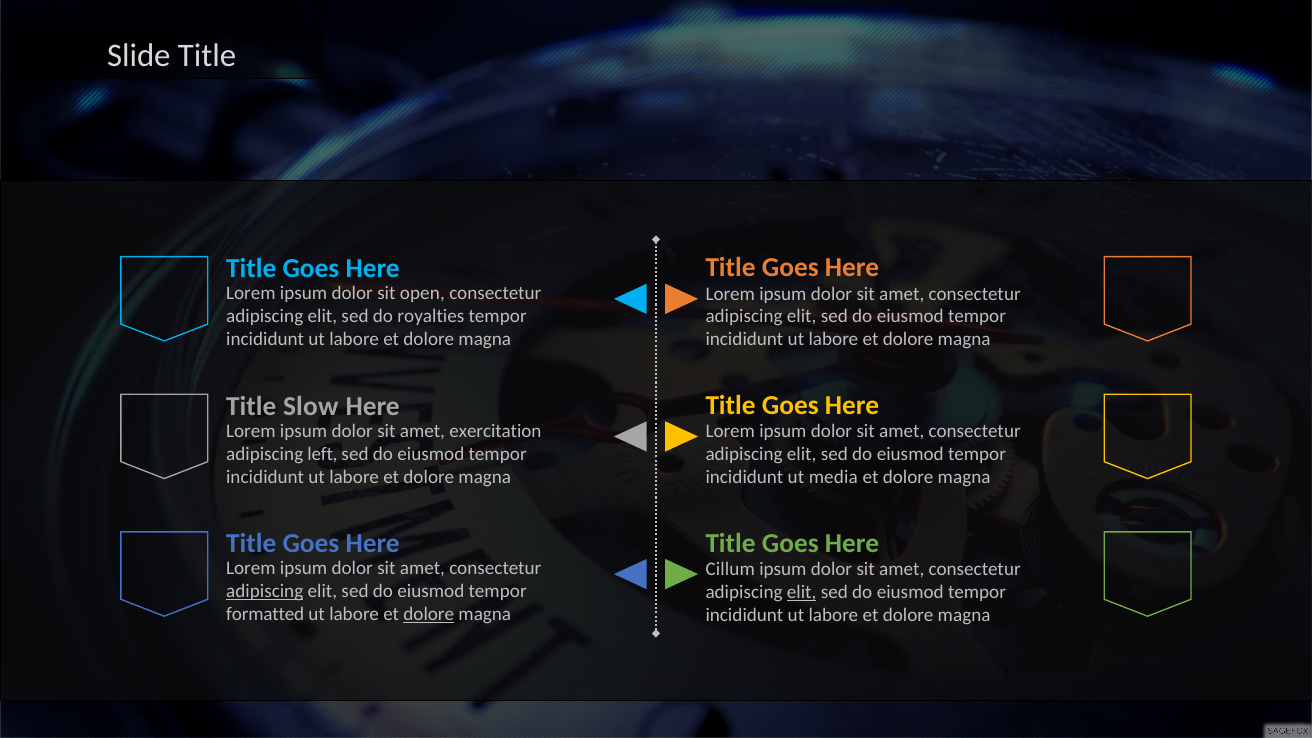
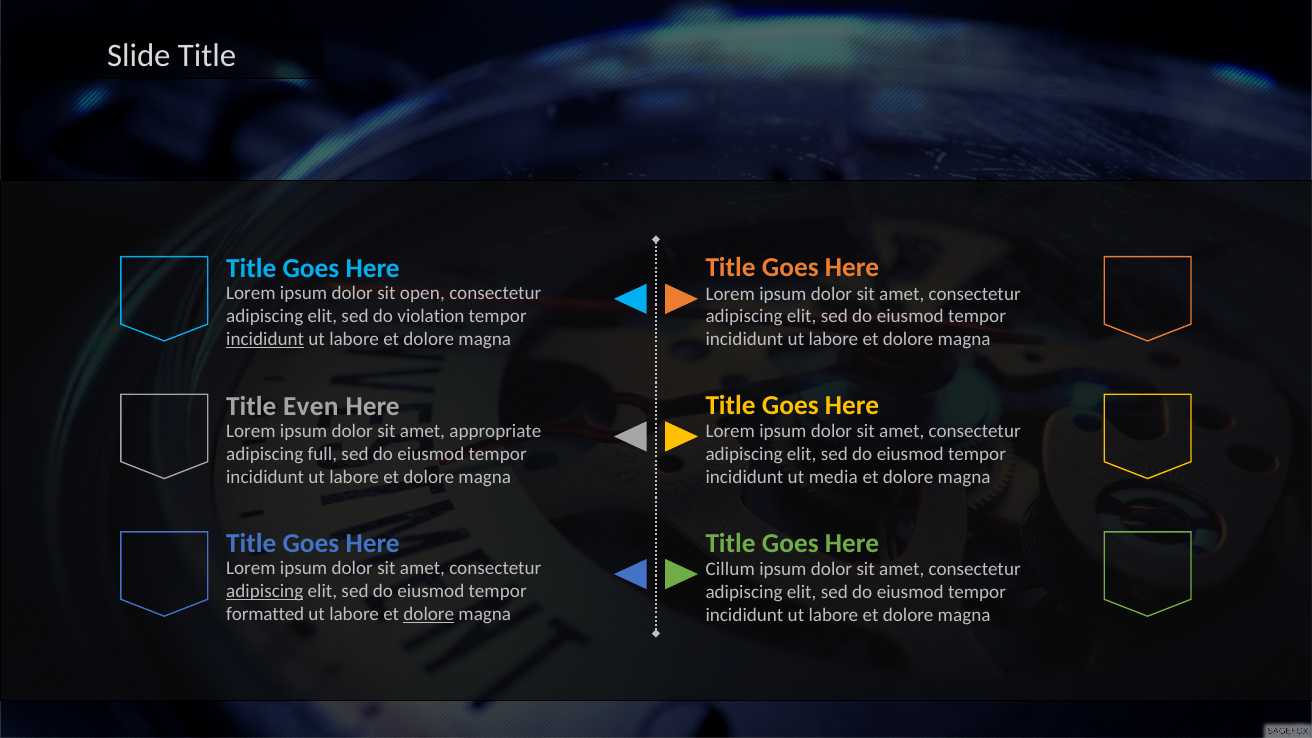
royalties: royalties -> violation
incididunt at (265, 339) underline: none -> present
Slow: Slow -> Even
exercitation: exercitation -> appropriate
left: left -> full
elit at (802, 592) underline: present -> none
